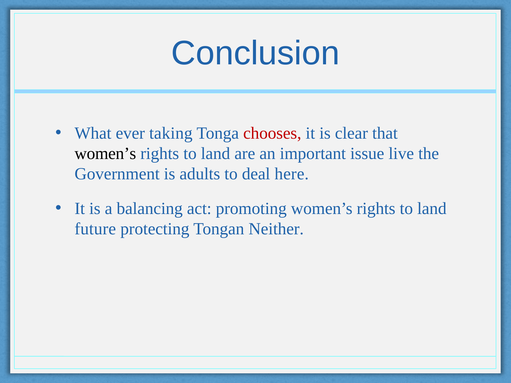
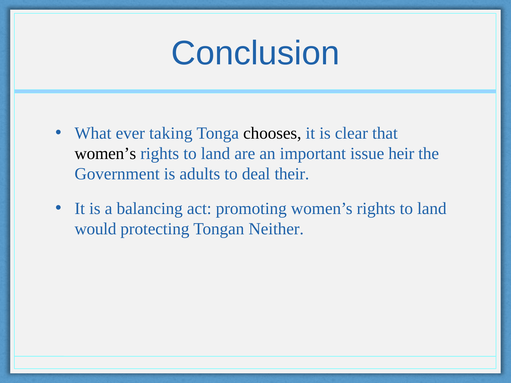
chooses colour: red -> black
live: live -> heir
here: here -> their
future: future -> would
